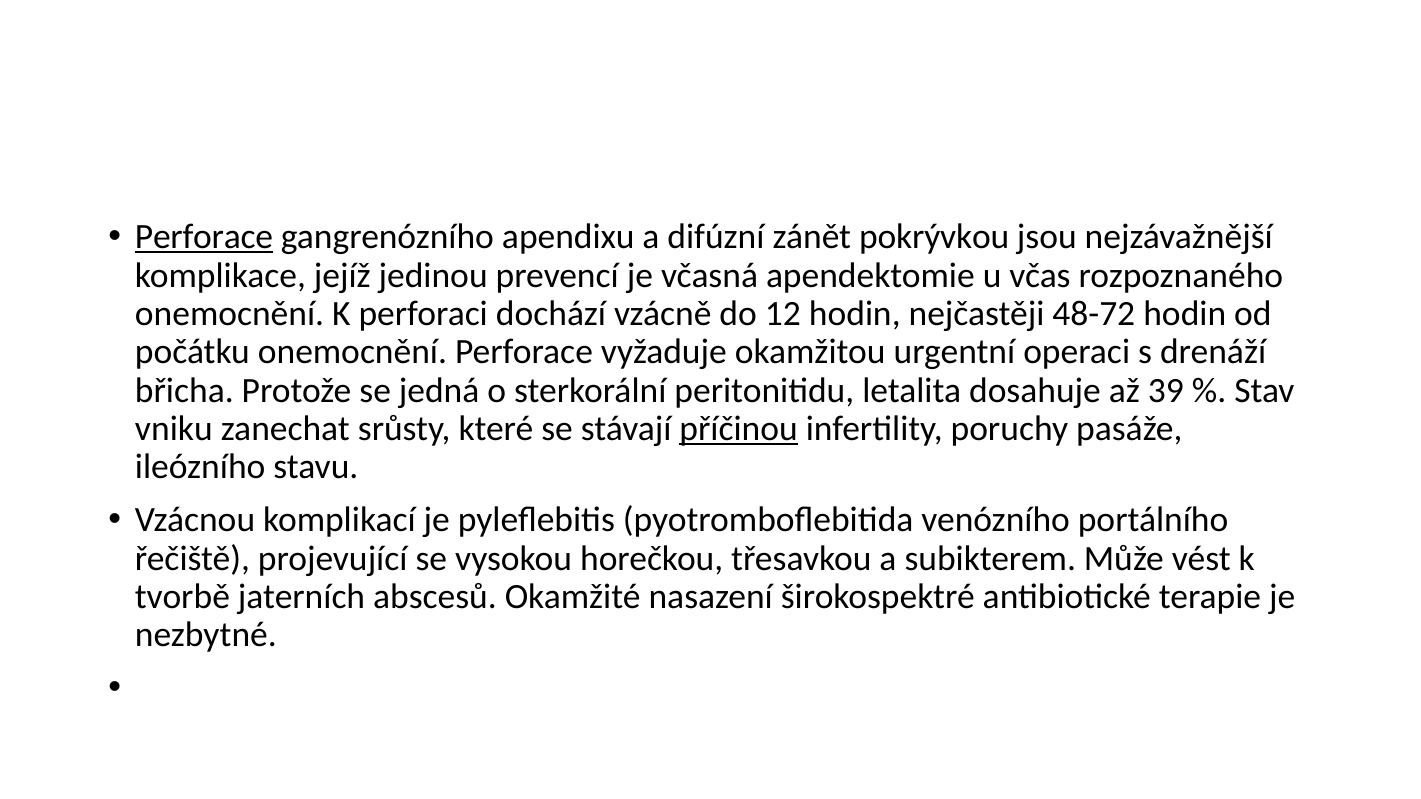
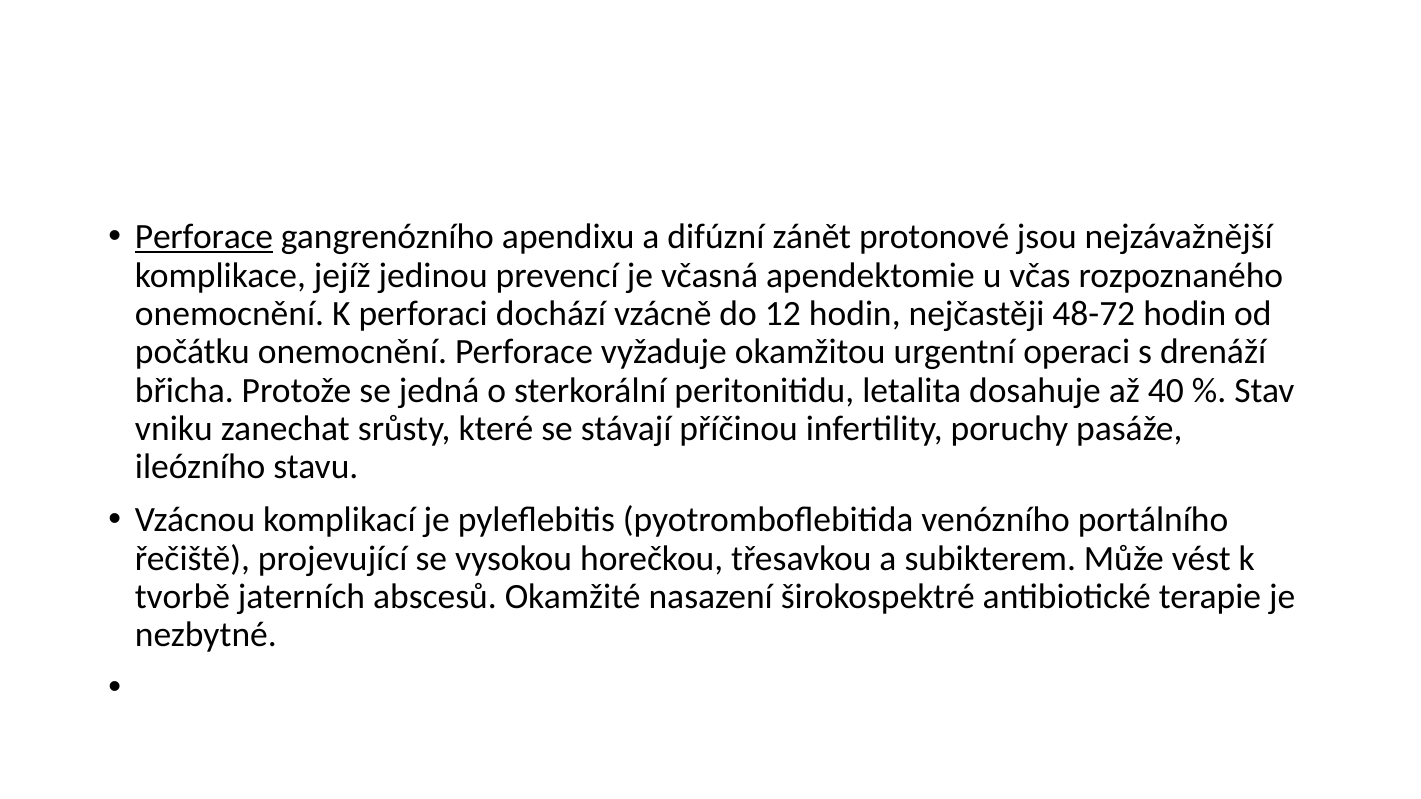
pokrývkou: pokrývkou -> protonové
39: 39 -> 40
příčinou underline: present -> none
